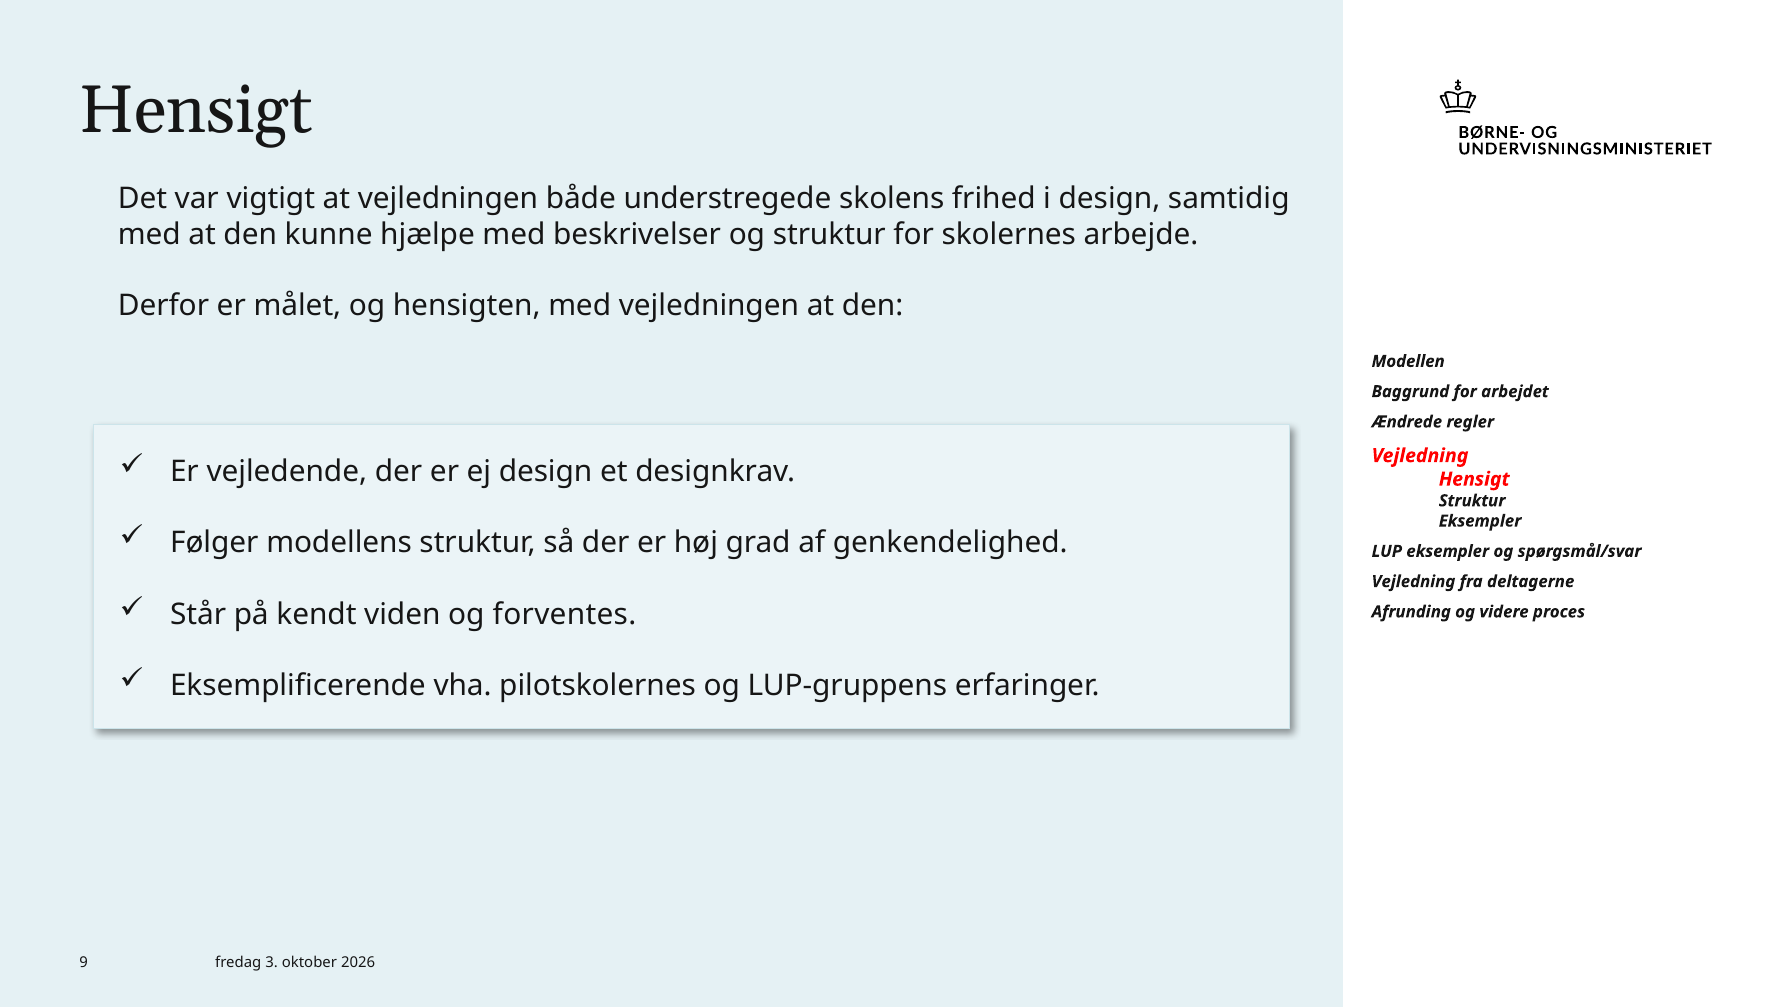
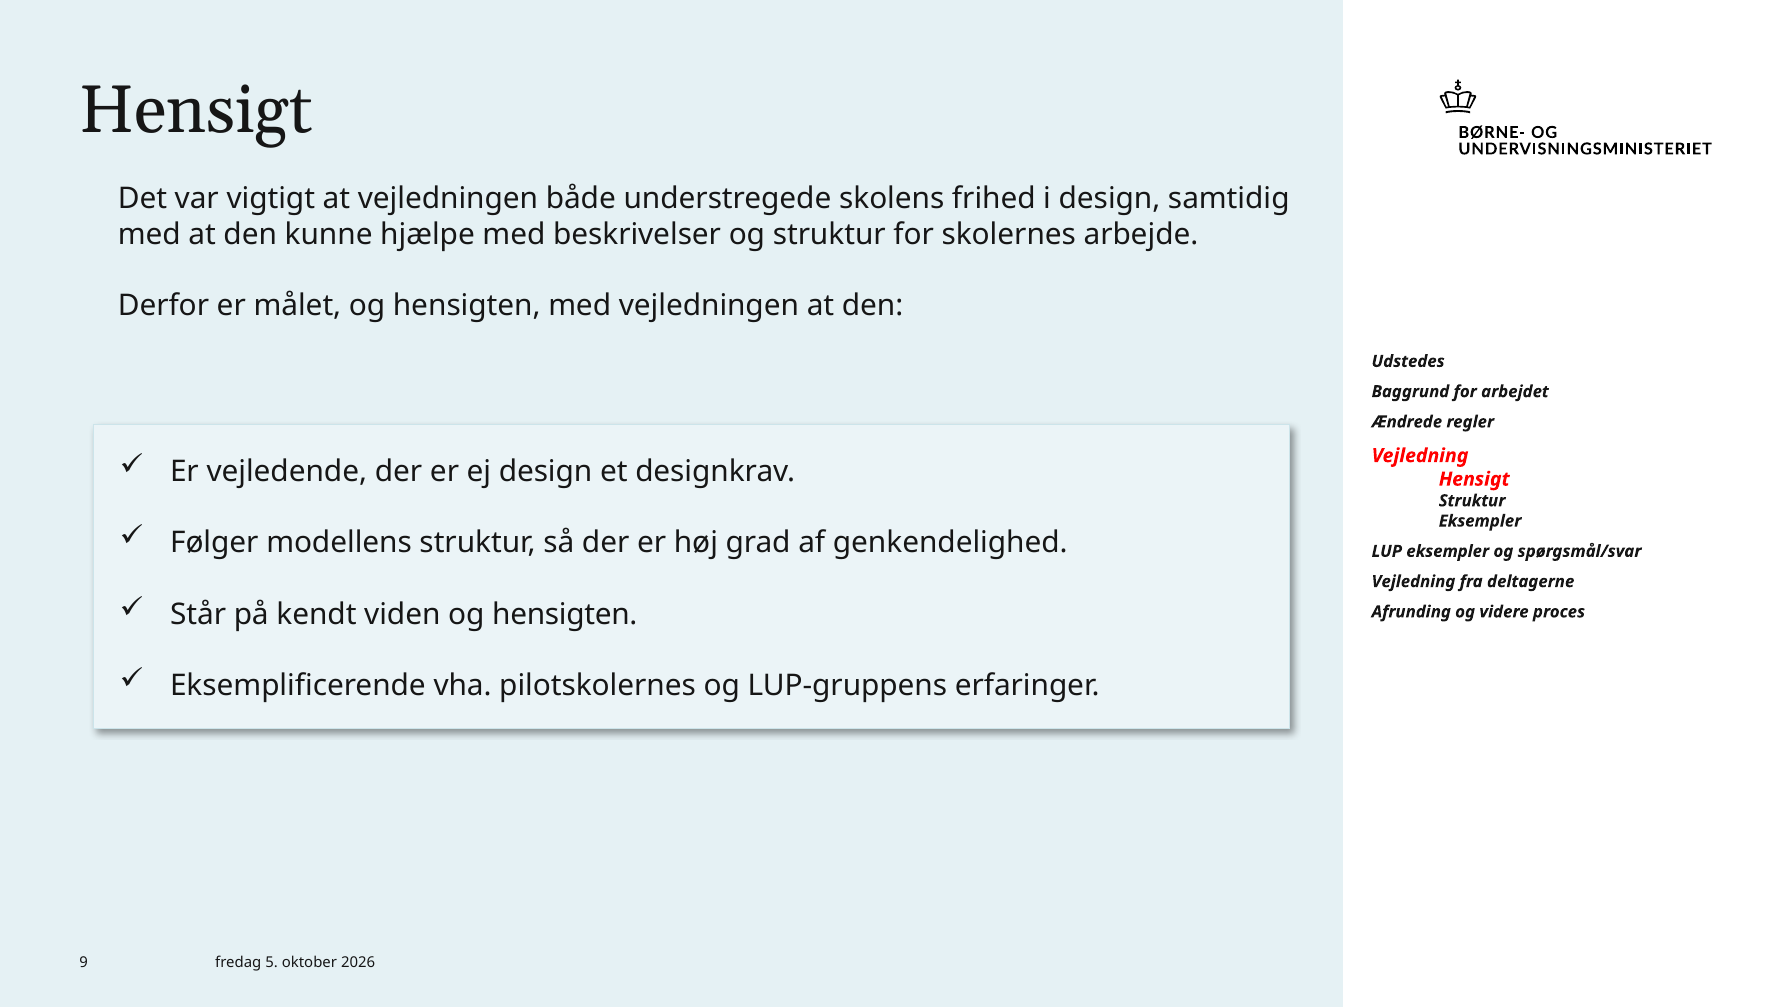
Modellen: Modellen -> Udstedes
viden og forventes: forventes -> hensigten
3: 3 -> 5
